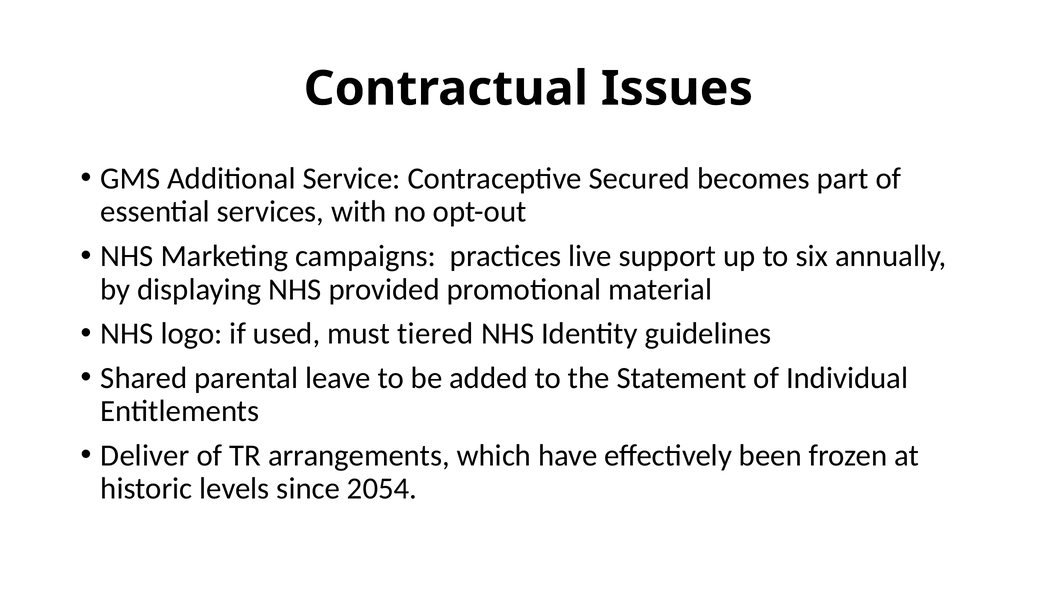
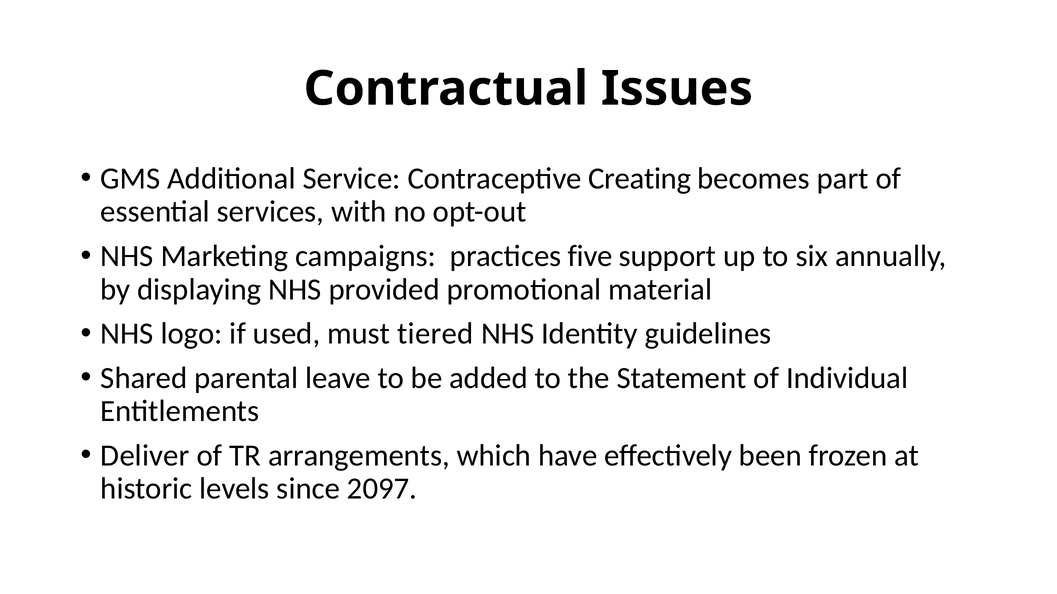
Secured: Secured -> Creating
live: live -> five
2054: 2054 -> 2097
